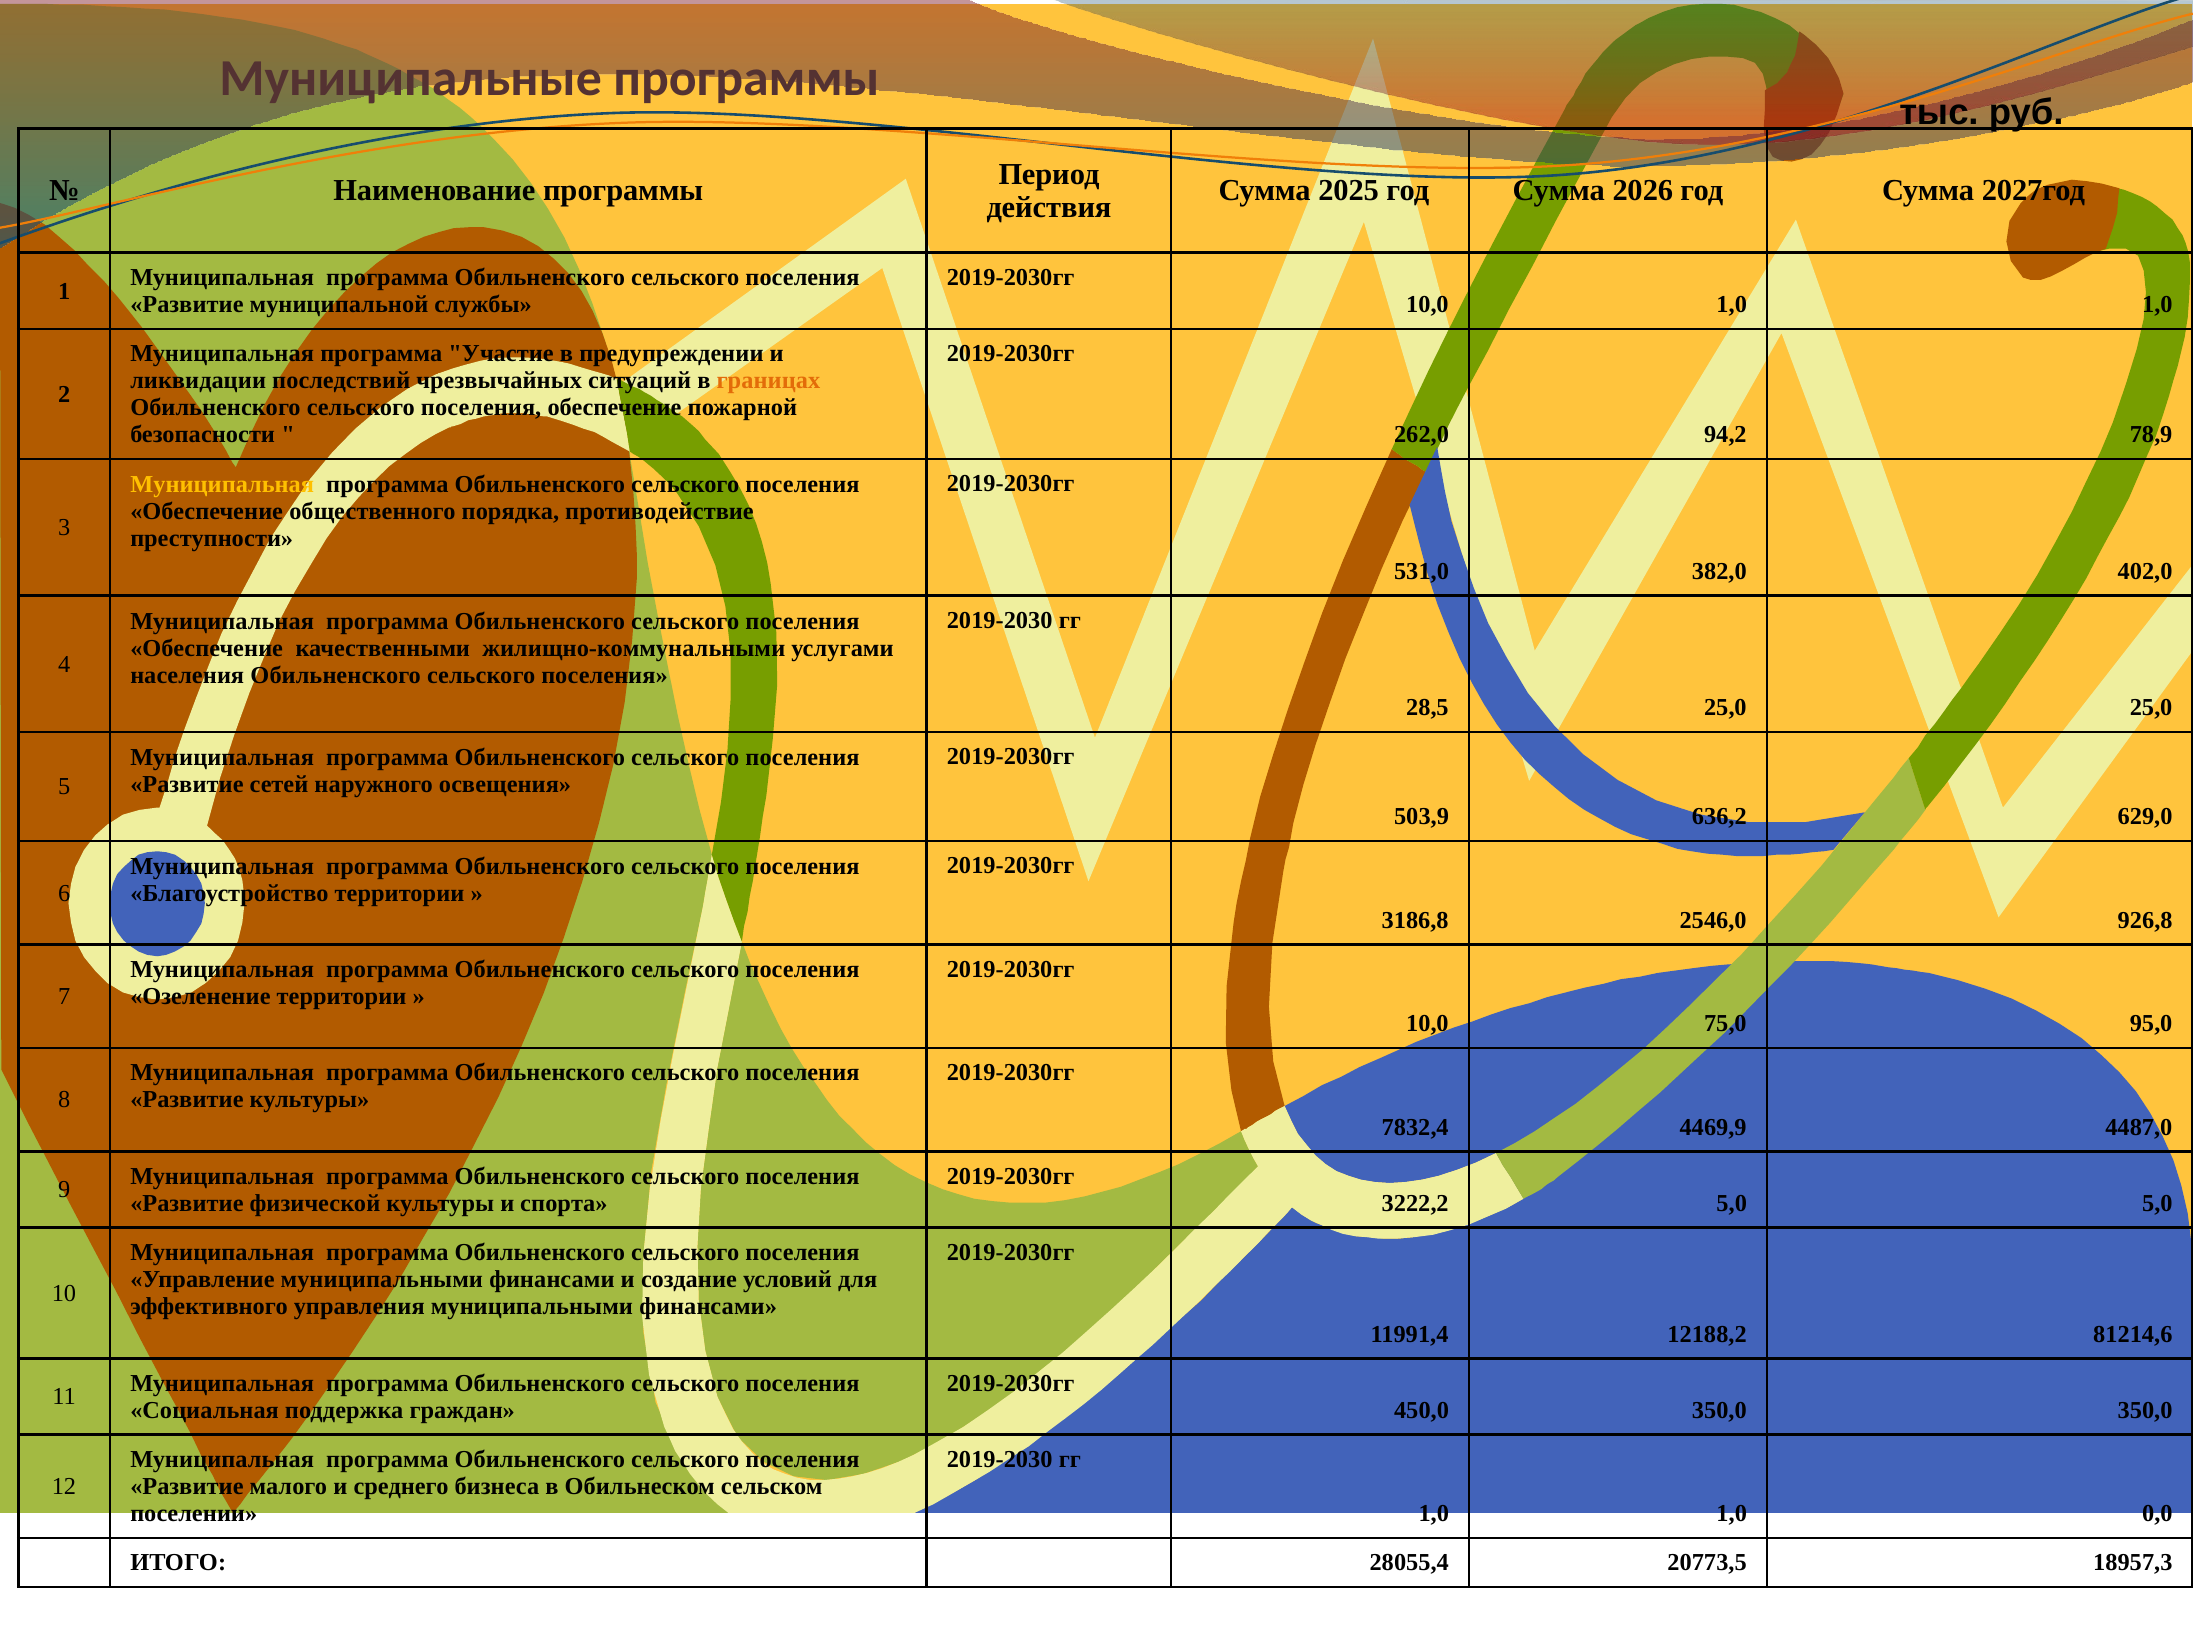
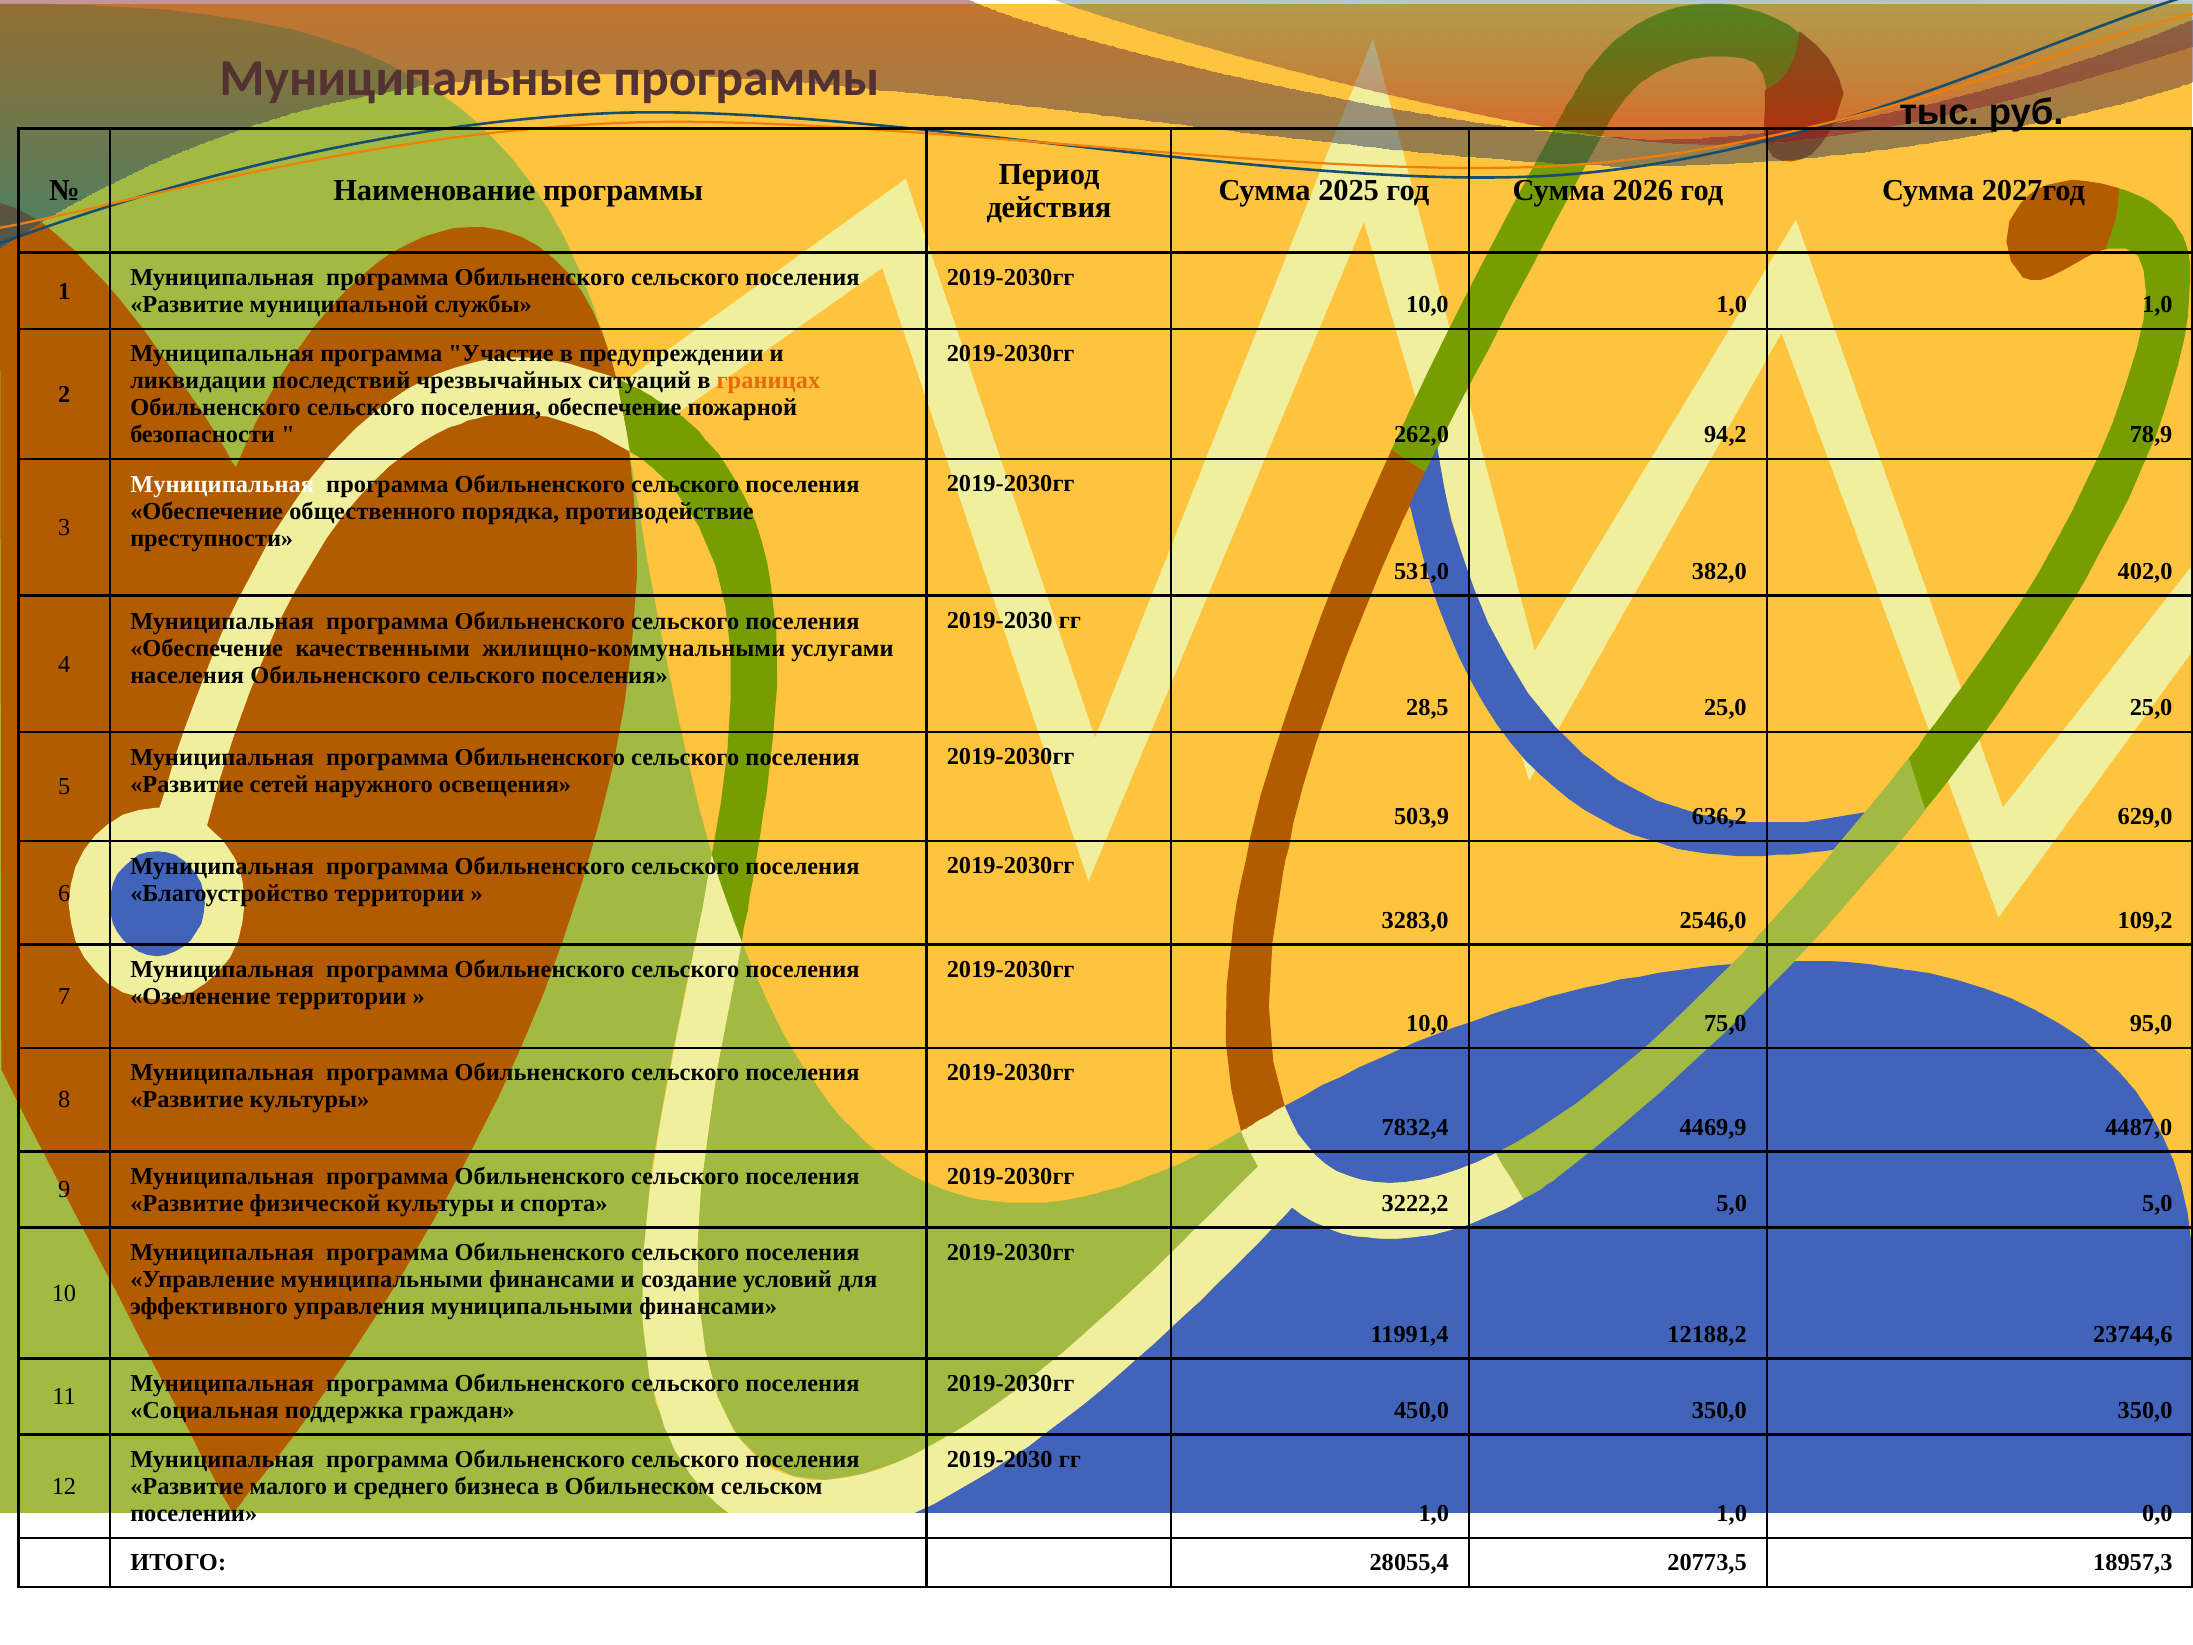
Муниципальная at (222, 485) colour: yellow -> white
3186,8: 3186,8 -> 3283,0
926,8: 926,8 -> 109,2
81214,6: 81214,6 -> 23744,6
